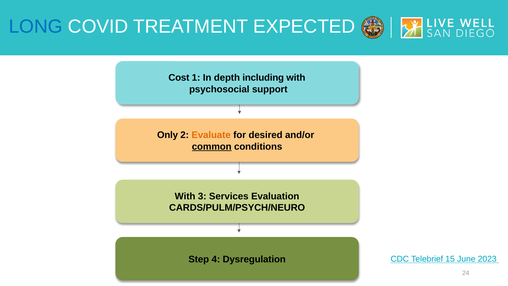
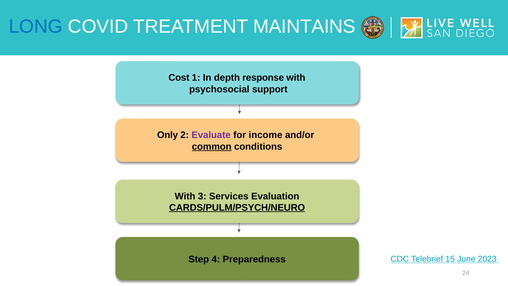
EXPECTED: EXPECTED -> MAINTAINS
including: including -> response
Evaluate colour: orange -> purple
desired: desired -> income
CARDS/PULM/PSYCH/NEURO underline: none -> present
Dysregulation: Dysregulation -> Preparedness
